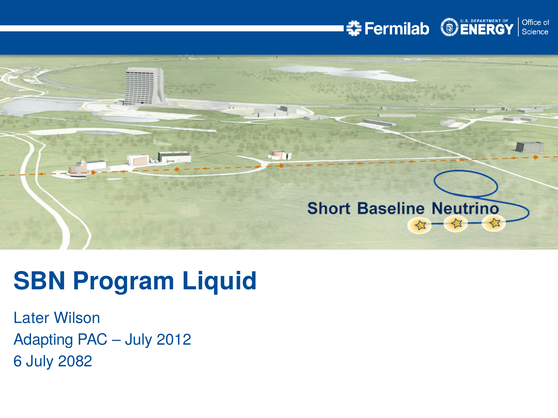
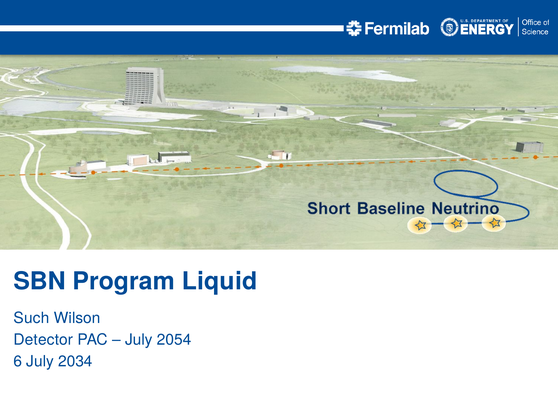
Later: Later -> Such
Adapting: Adapting -> Detector
2012: 2012 -> 2054
2082: 2082 -> 2034
